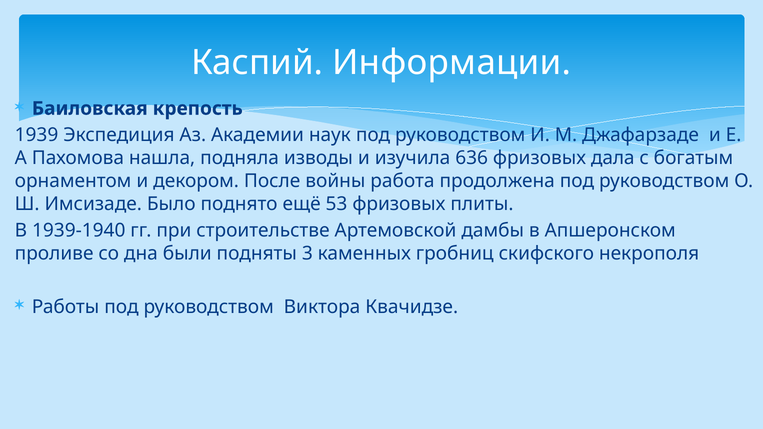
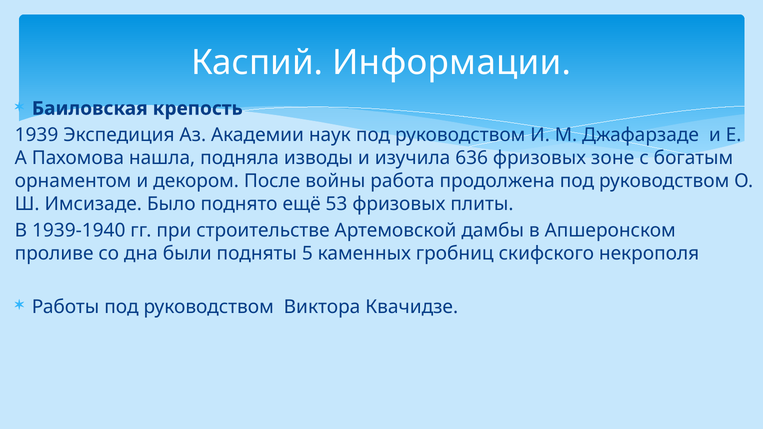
дала: дала -> зоне
3: 3 -> 5
